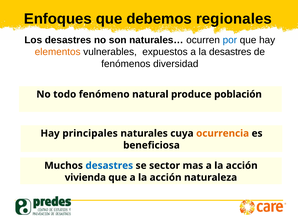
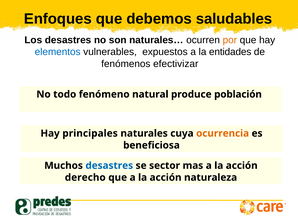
regionales: regionales -> saludables
por colour: blue -> orange
elementos colour: orange -> blue
la desastres: desastres -> entidades
diversidad: diversidad -> efectivizar
vivienda: vivienda -> derecho
